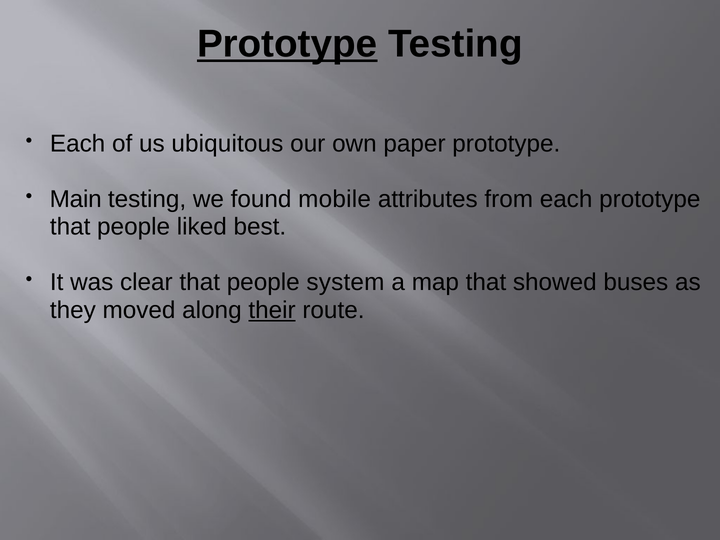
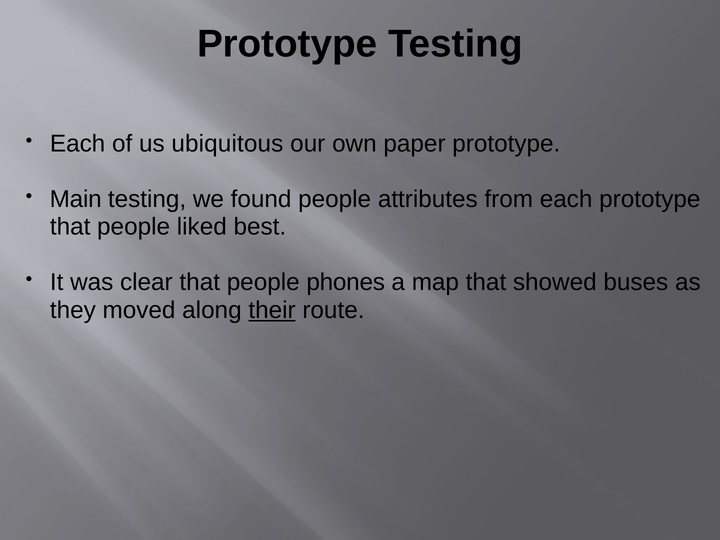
Prototype at (287, 44) underline: present -> none
found mobile: mobile -> people
system: system -> phones
